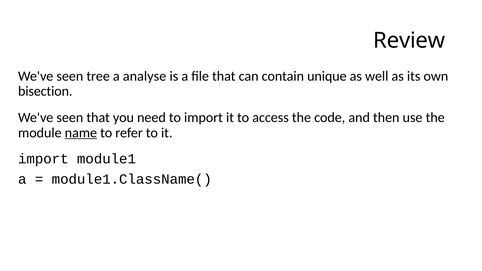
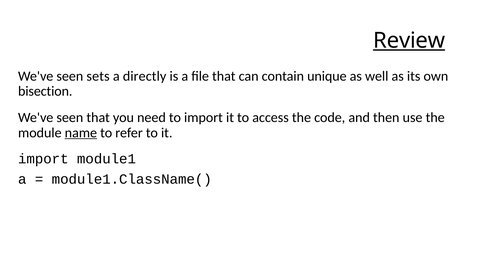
Review underline: none -> present
tree: tree -> sets
analyse: analyse -> directly
